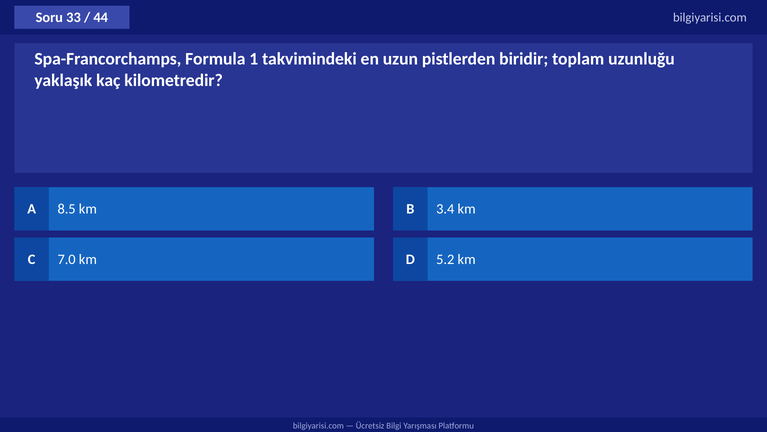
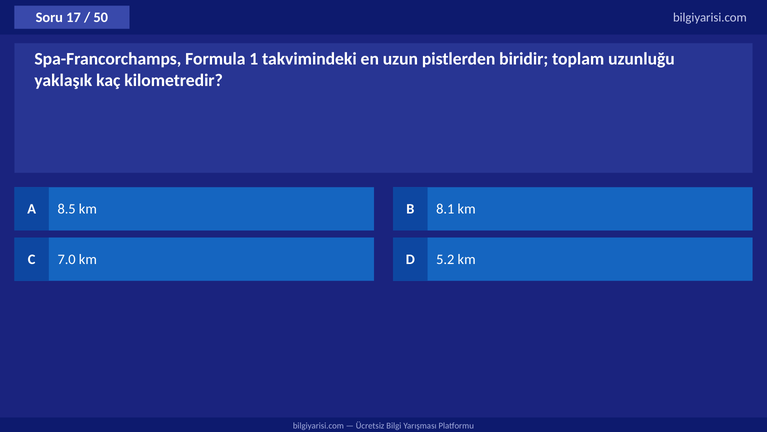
33: 33 -> 17
44: 44 -> 50
3.4: 3.4 -> 8.1
